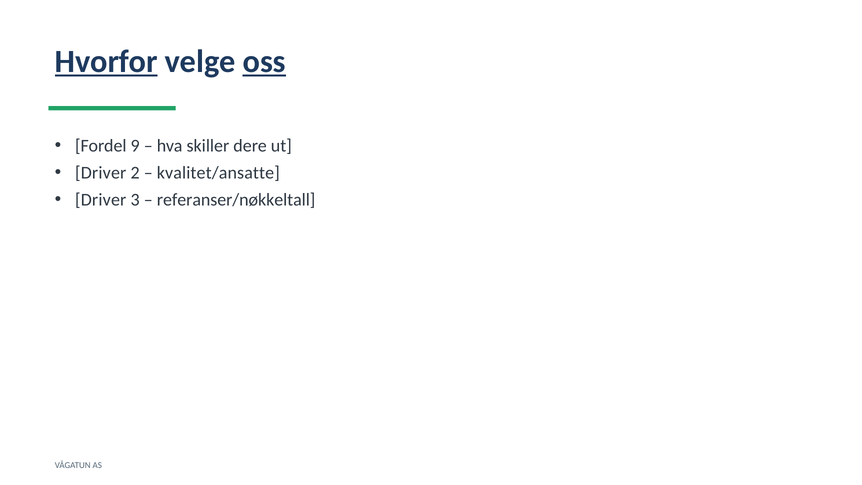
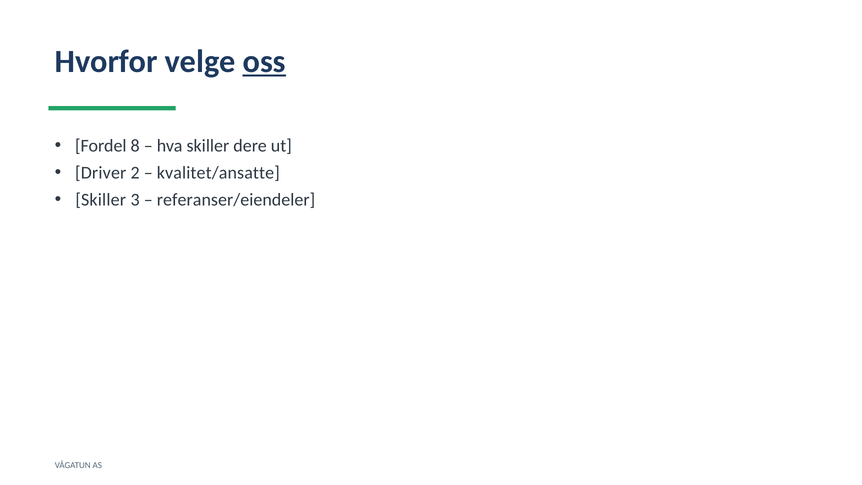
Hvorfor underline: present -> none
9: 9 -> 8
Driver at (101, 200): Driver -> Skiller
referanser/nøkkeltall: referanser/nøkkeltall -> referanser/eiendeler
